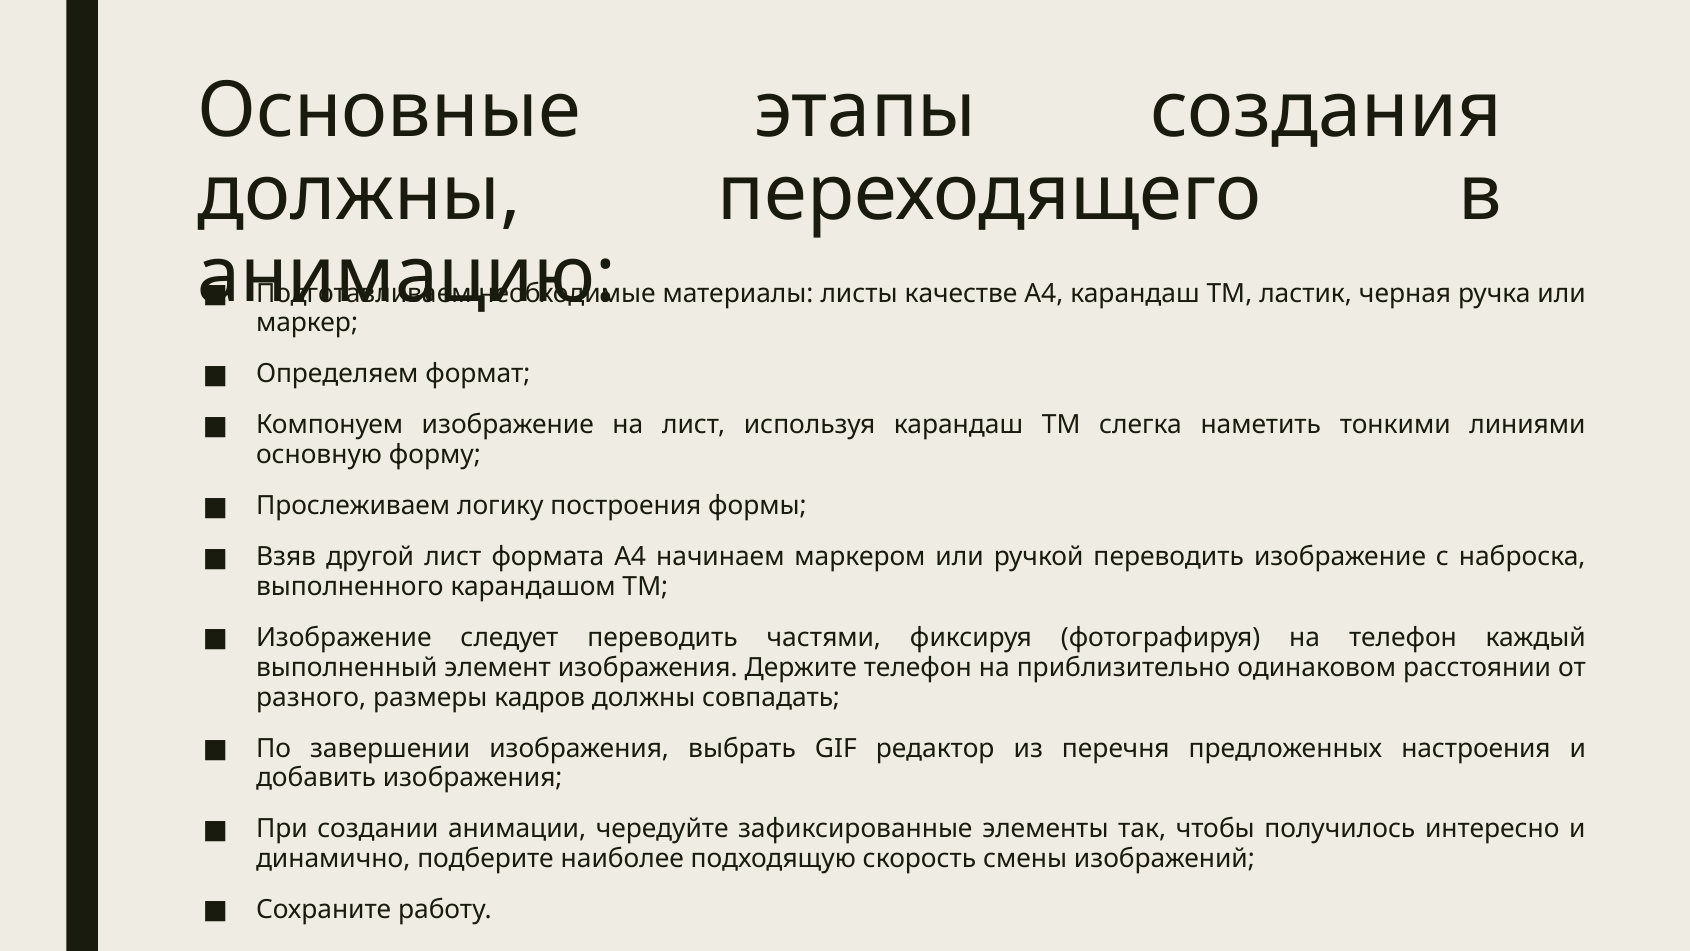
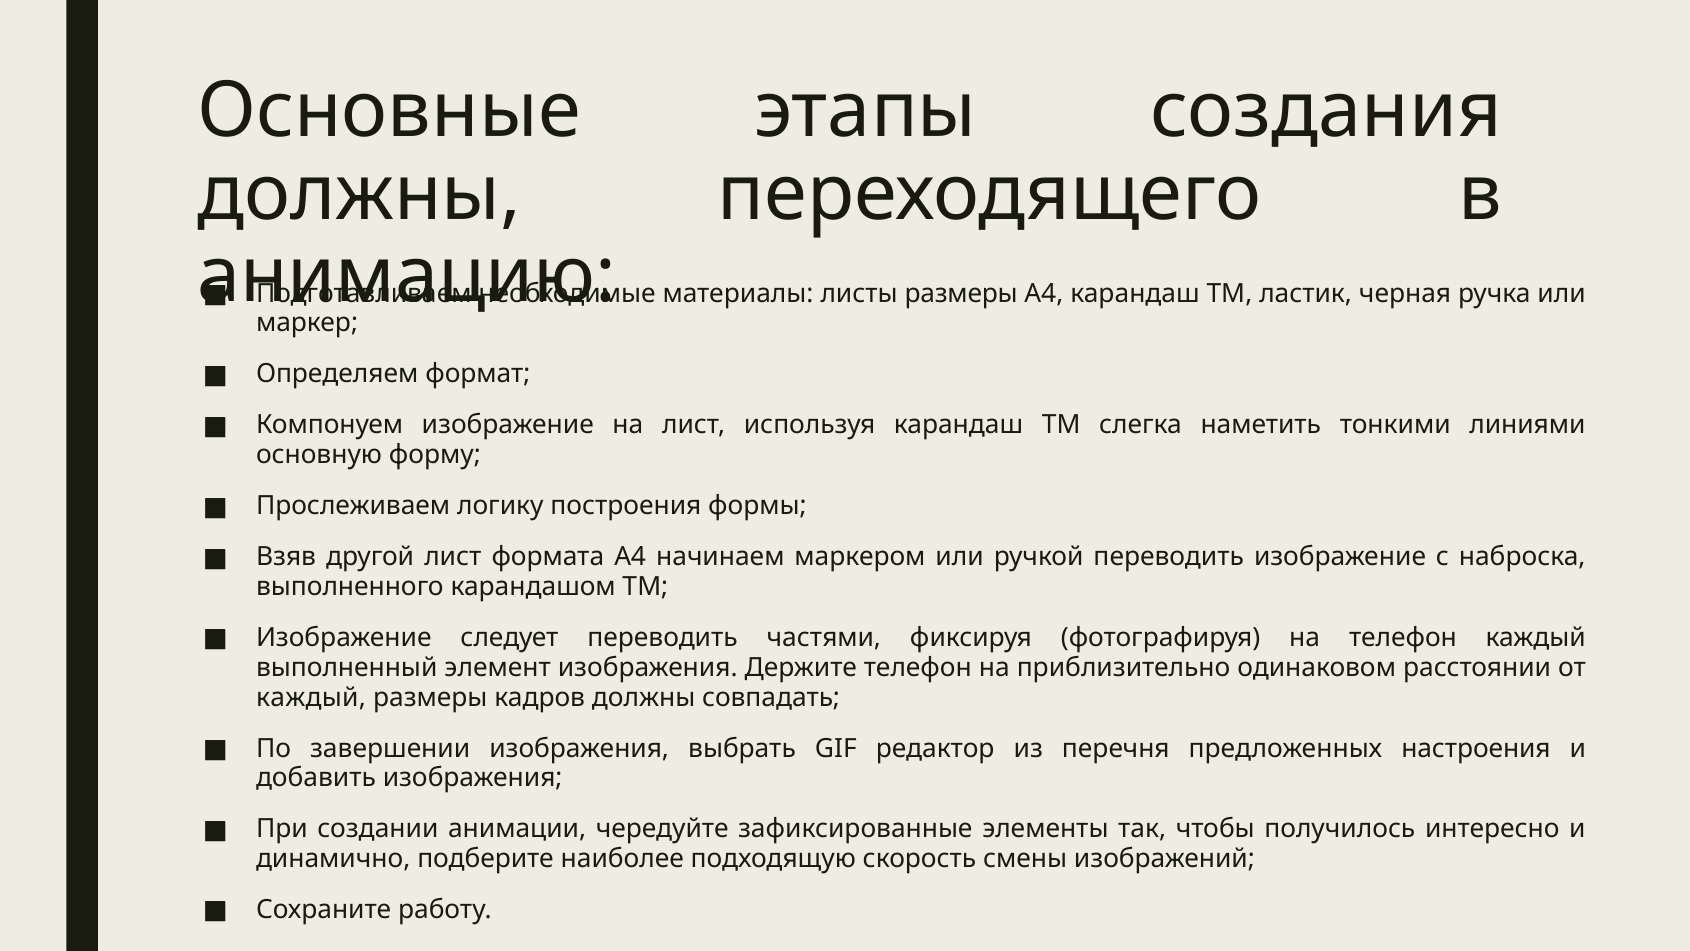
листы качестве: качестве -> размеры
разного at (311, 697): разного -> каждый
